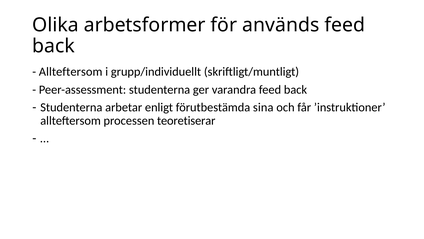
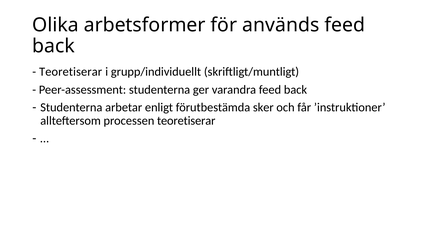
Allteftersom at (71, 72): Allteftersom -> Teoretiserar
sina: sina -> sker
